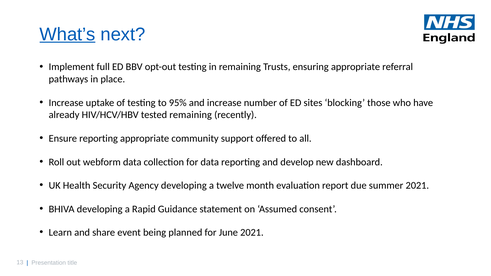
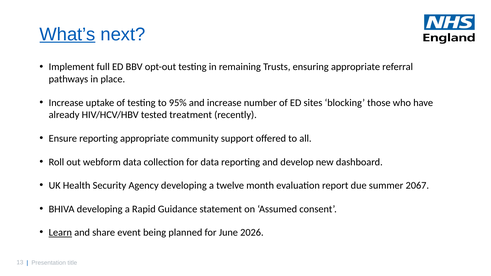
tested remaining: remaining -> treatment
summer 2021: 2021 -> 2067
Learn underline: none -> present
June 2021: 2021 -> 2026
